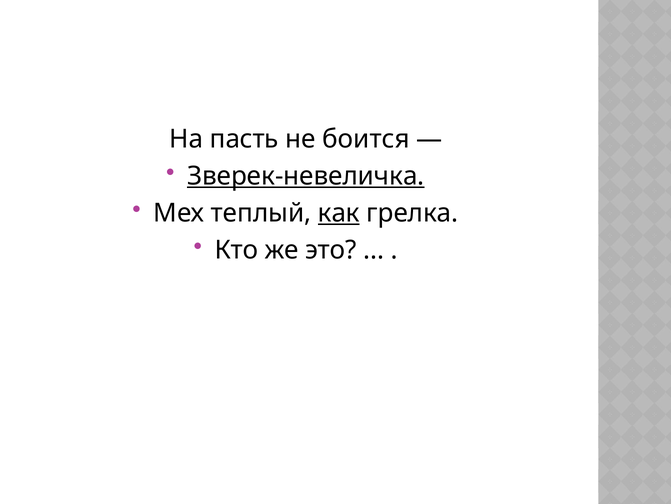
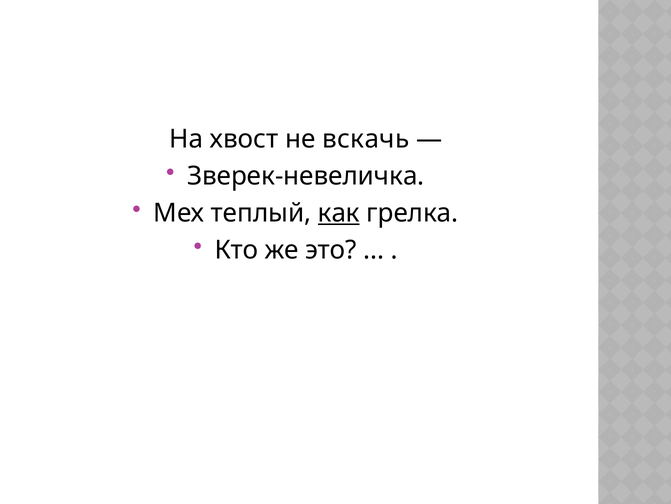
пасть: пасть -> хвост
боится: боится -> вскачь
Зверек-невеличка underline: present -> none
